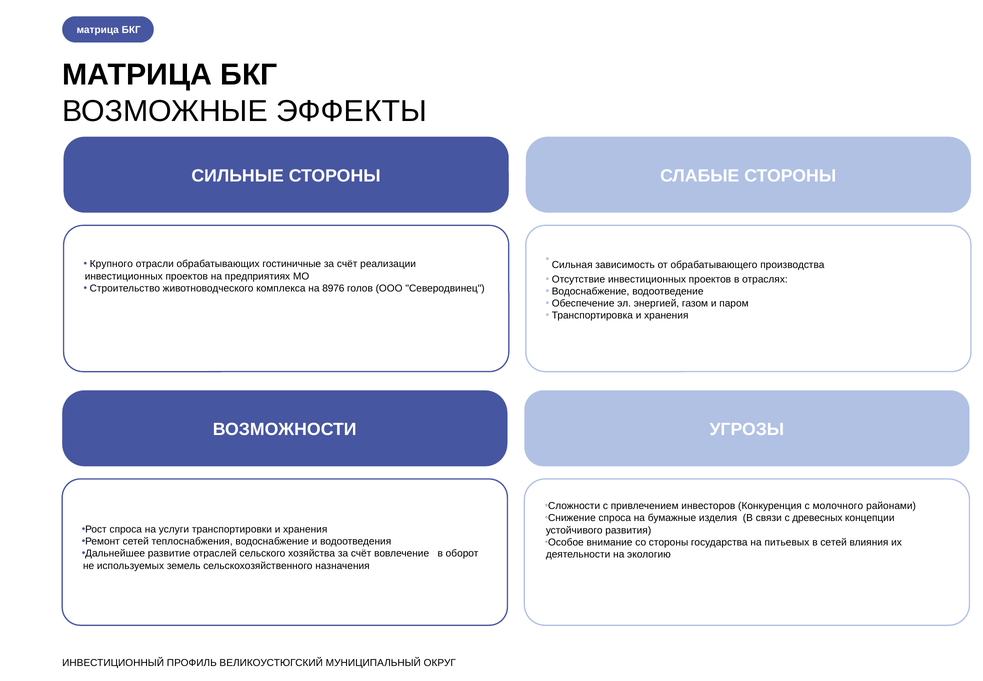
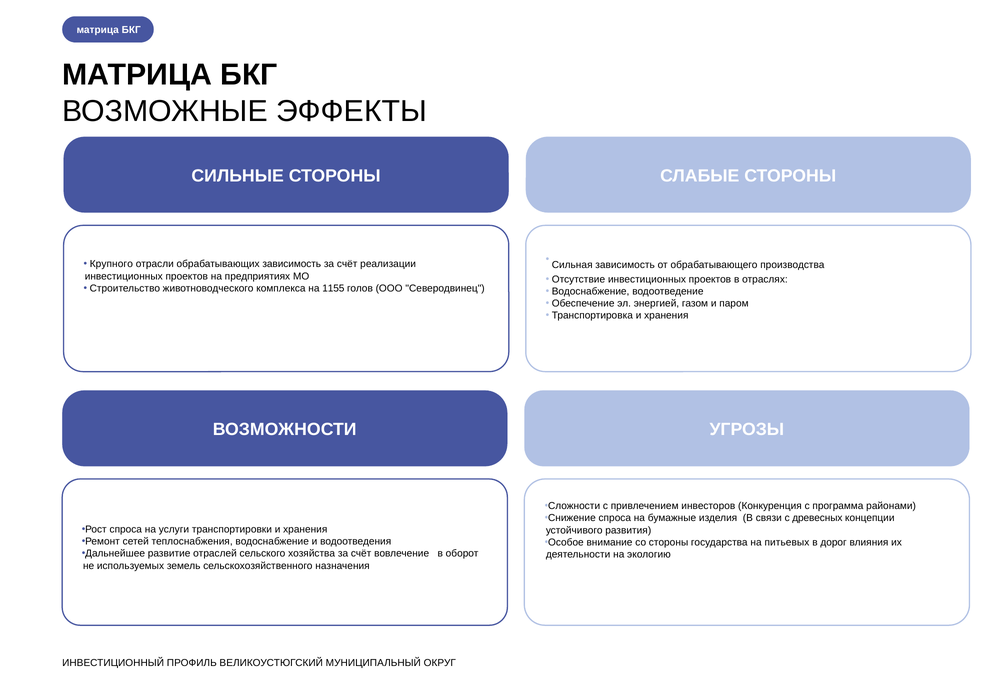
обрабатывающих гостиничные: гостиничные -> зависимость
8976: 8976 -> 1155
молочного: молочного -> программа
в сетей: сетей -> дорог
